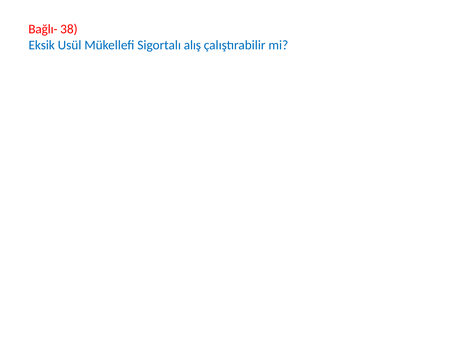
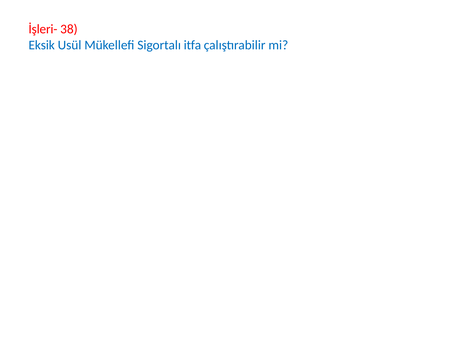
Bağlı-: Bağlı- -> İşleri-
alış: alış -> itfa
